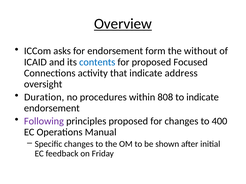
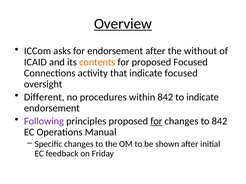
endorsement form: form -> after
contents colour: blue -> orange
indicate address: address -> focused
Duration: Duration -> Different
within 808: 808 -> 842
for at (156, 121) underline: none -> present
to 400: 400 -> 842
